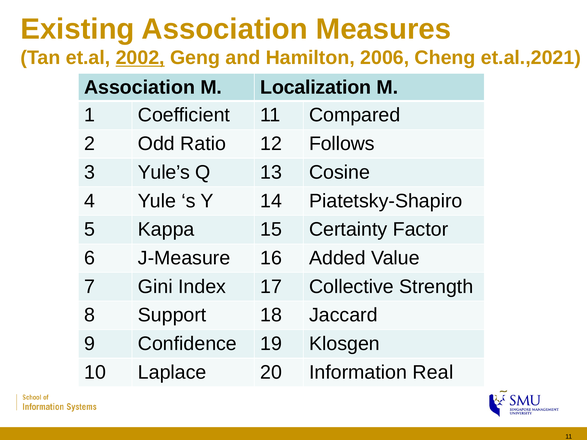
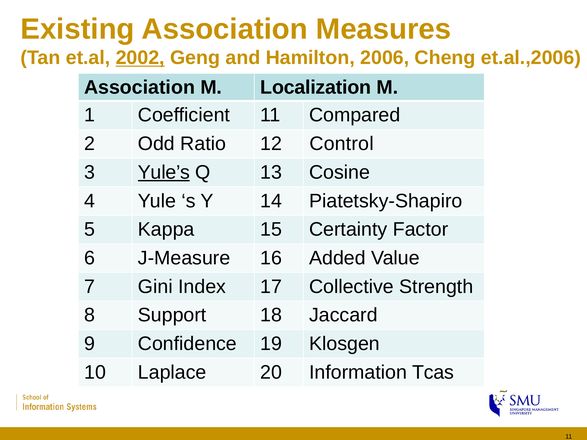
et.al.,2021: et.al.,2021 -> et.al.,2006
Follows: Follows -> Control
Yule’s underline: none -> present
Real: Real -> Tcas
